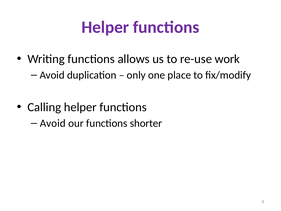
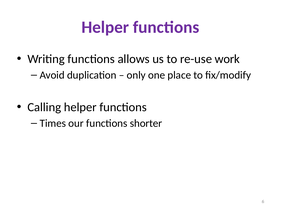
Avoid at (53, 123): Avoid -> Times
